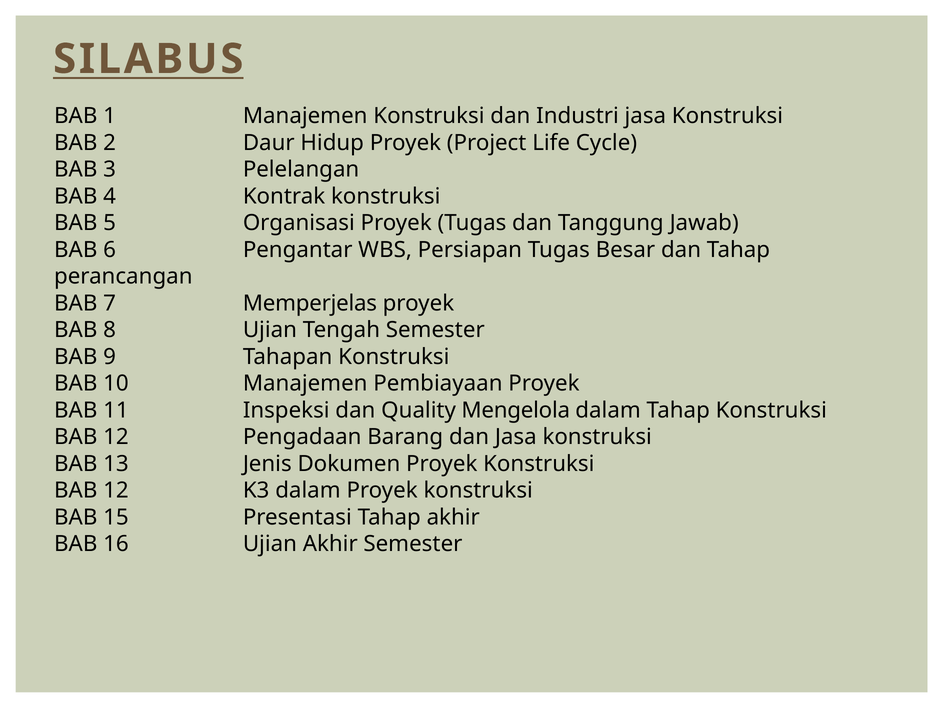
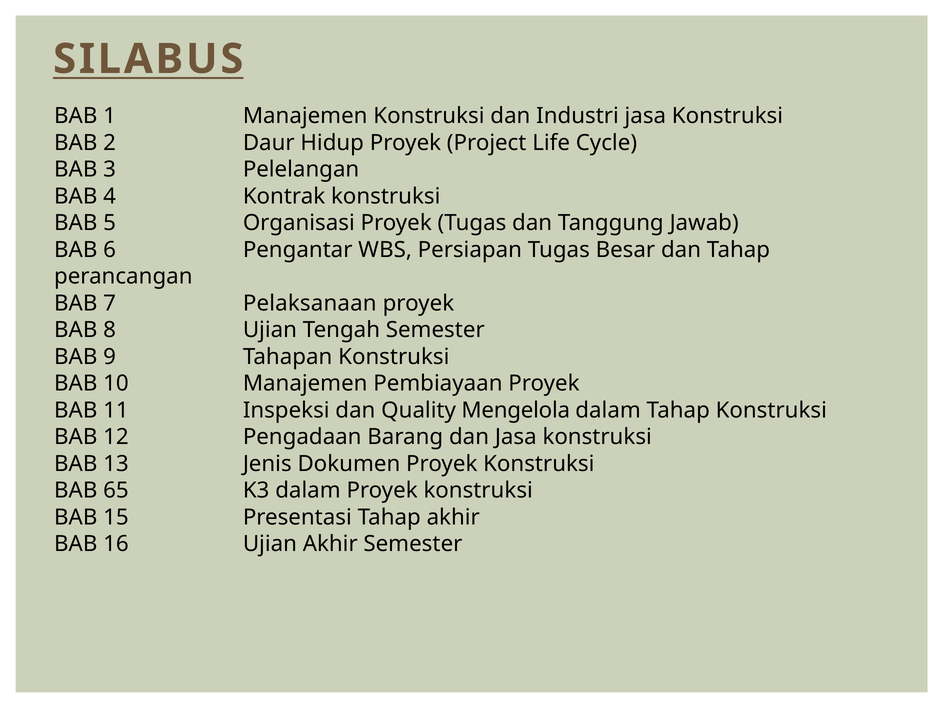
Memperjelas: Memperjelas -> Pelaksanaan
12 at (116, 491): 12 -> 65
